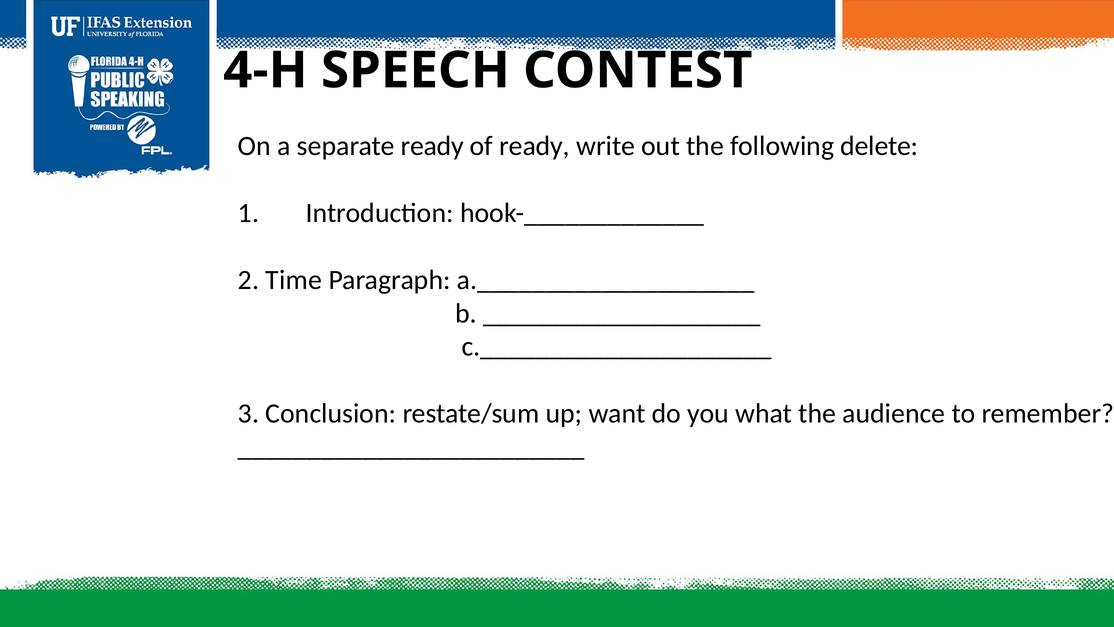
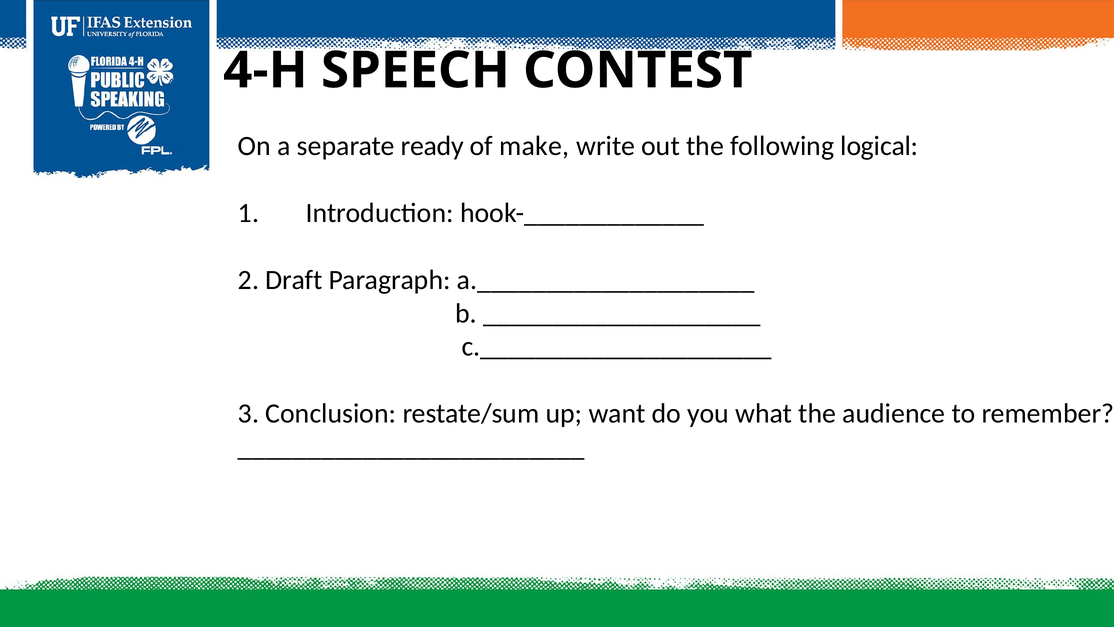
of ready: ready -> make
delete: delete -> logical
Time: Time -> Draft
